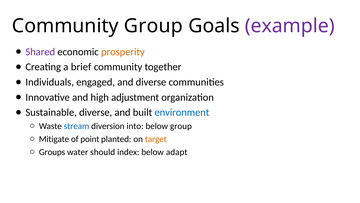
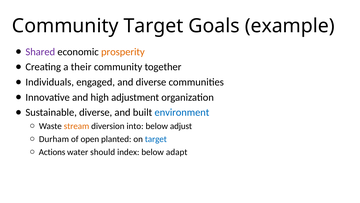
Community Group: Group -> Target
example colour: purple -> black
brief: brief -> their
stream colour: blue -> orange
below group: group -> adjust
Mitigate: Mitigate -> Durham
point: point -> open
target at (156, 139) colour: orange -> blue
Groups: Groups -> Actions
